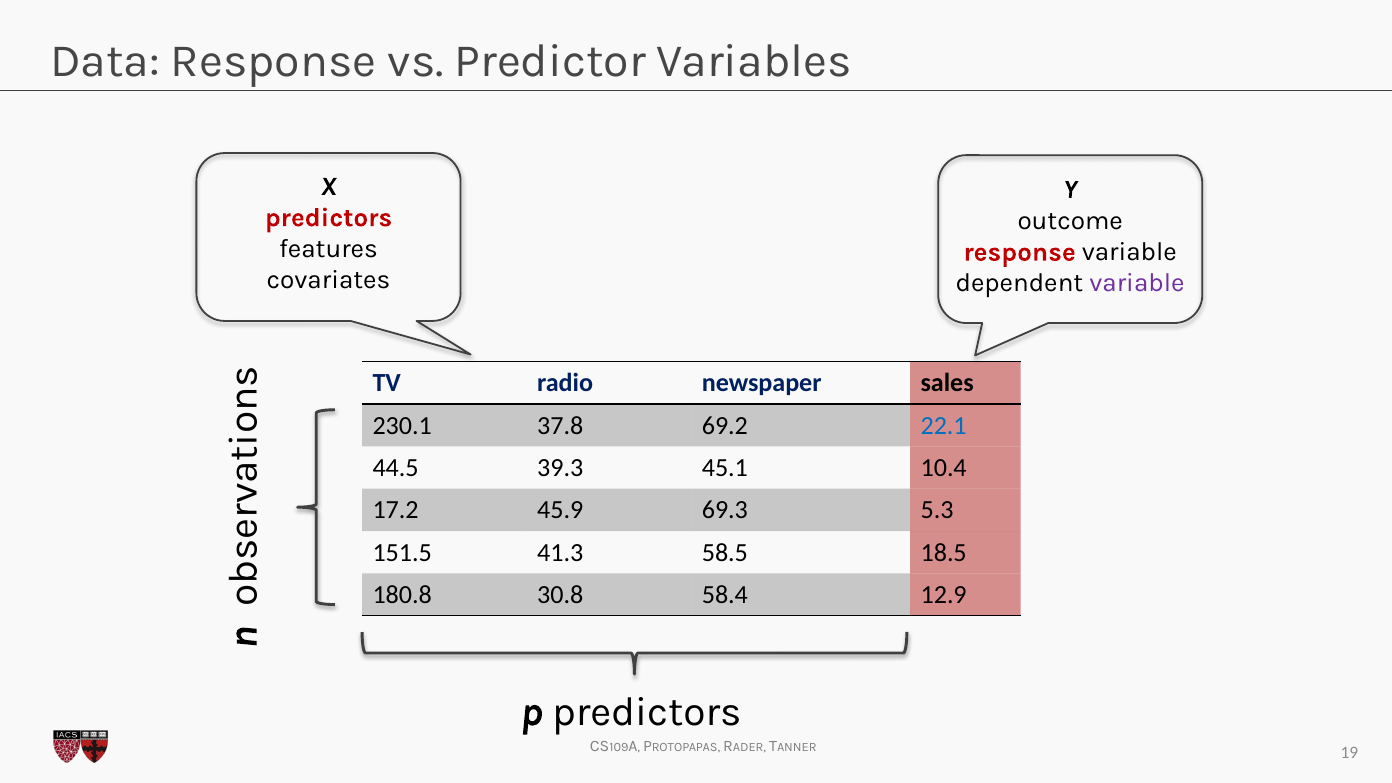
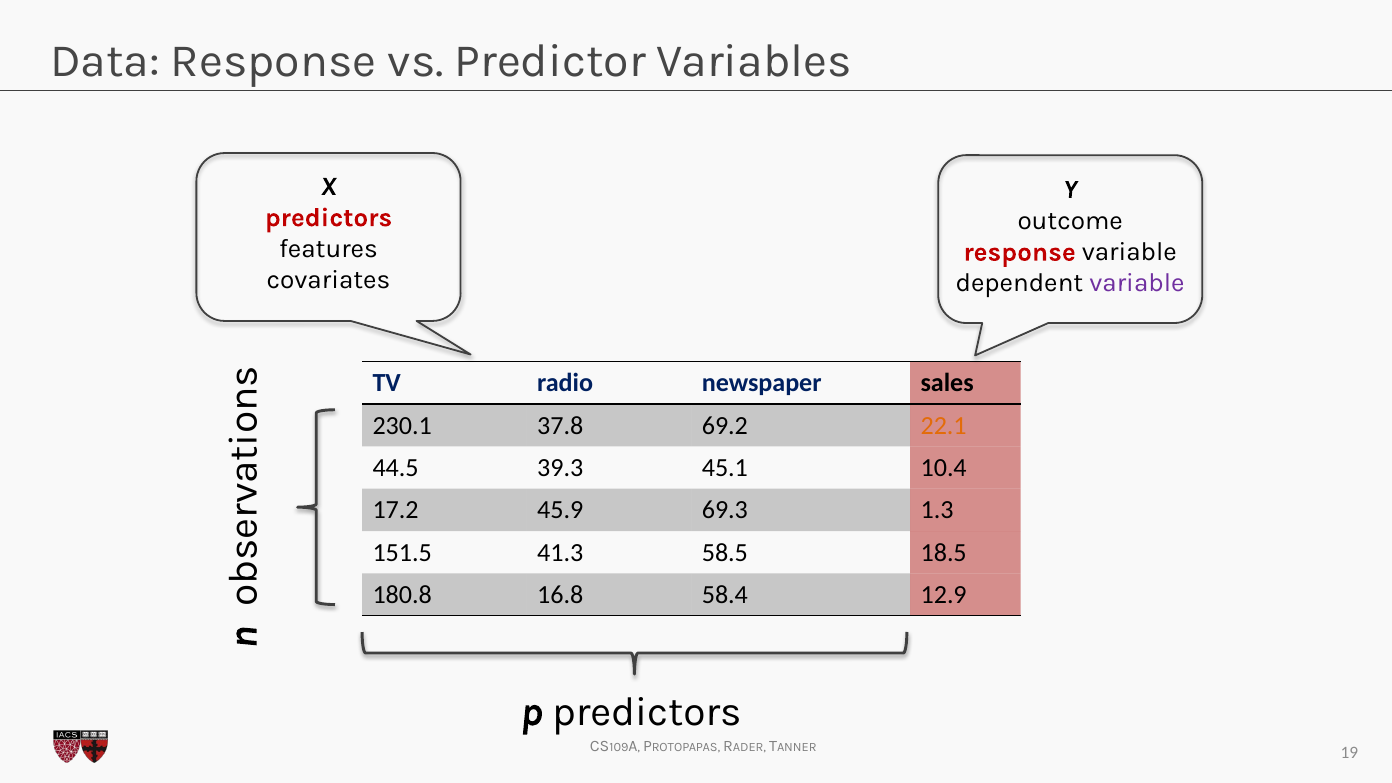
22.1 colour: blue -> orange
5.3: 5.3 -> 1.3
30.8: 30.8 -> 16.8
